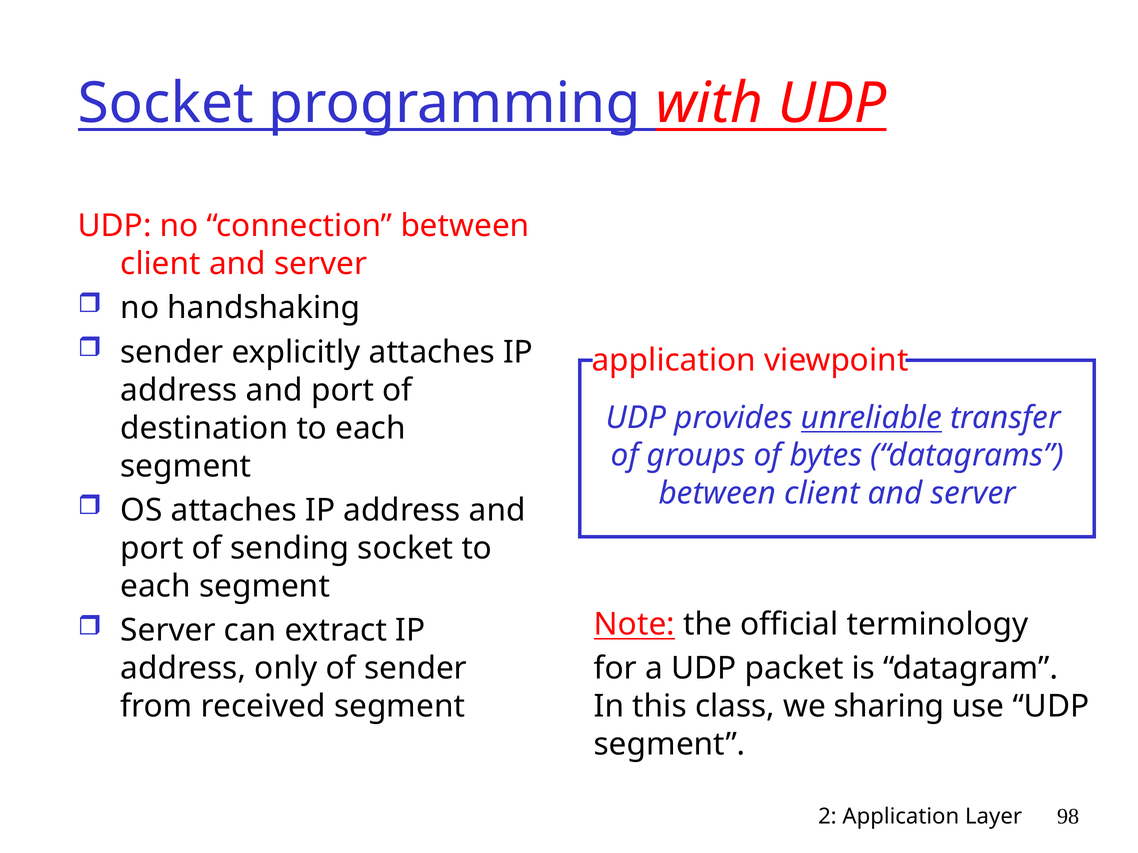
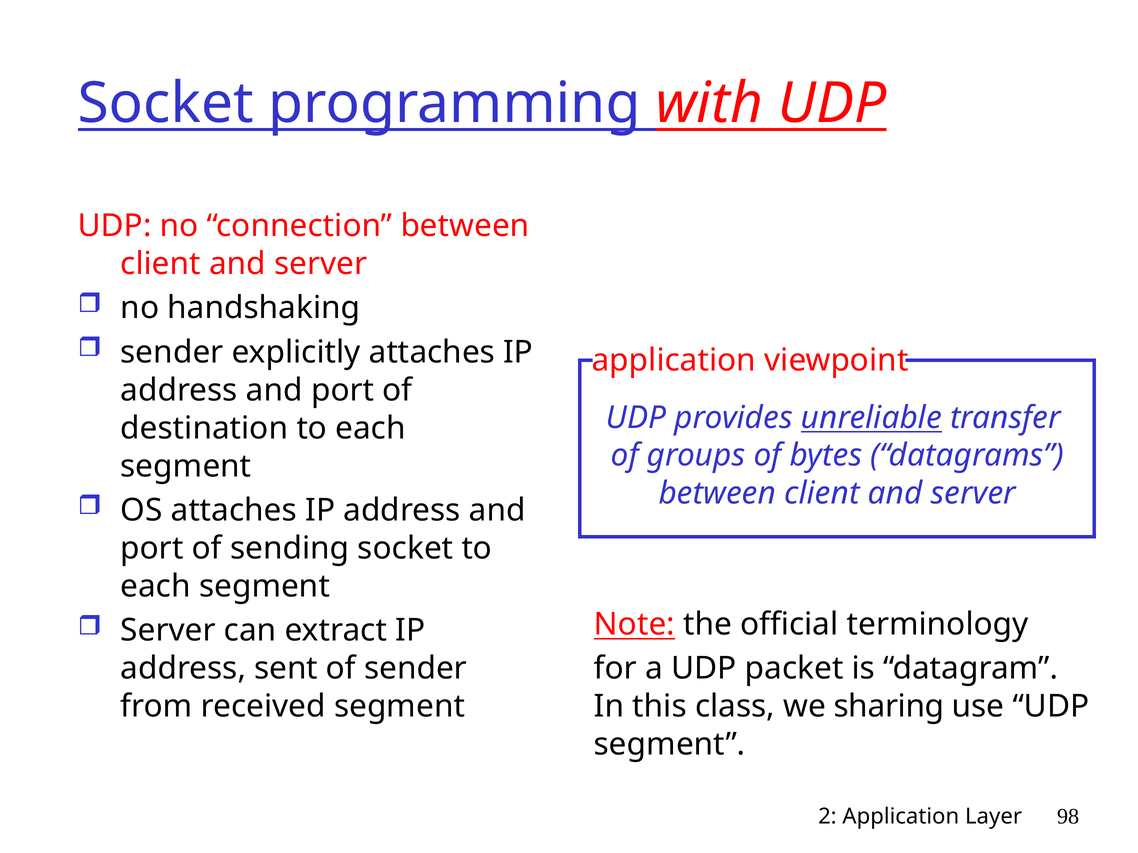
only: only -> sent
